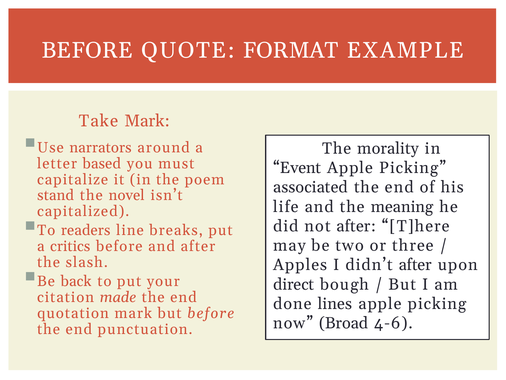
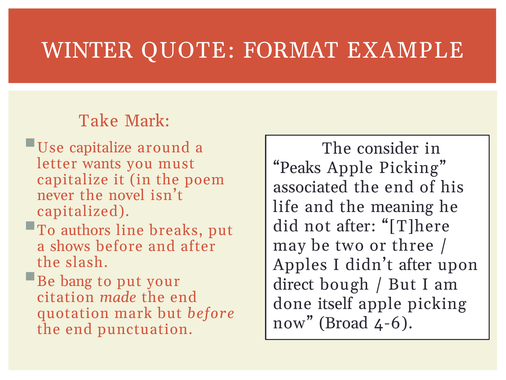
BEFORE at (87, 50): BEFORE -> WINTER
Use narrators: narrators -> capitalize
morality: morality -> consider
based: based -> wants
Event: Event -> Peaks
stand: stand -> never
readers: readers -> authors
critics: critics -> shows
back: back -> bang
lines: lines -> itself
